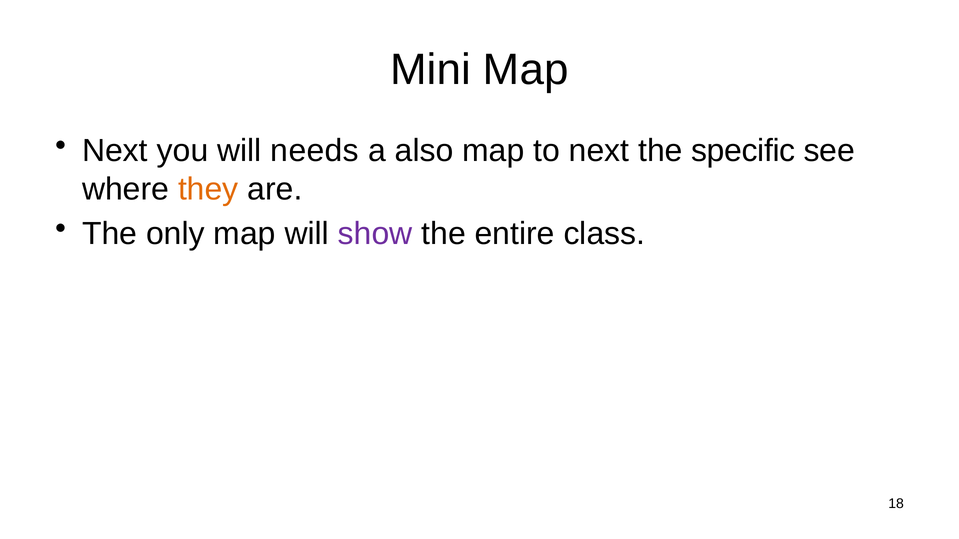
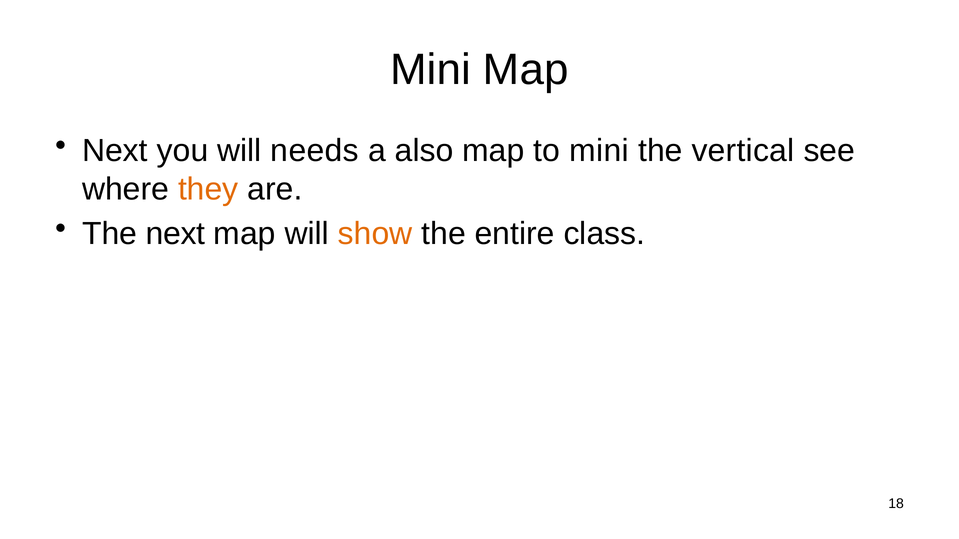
to next: next -> mini
specific: specific -> vertical
The only: only -> next
show colour: purple -> orange
